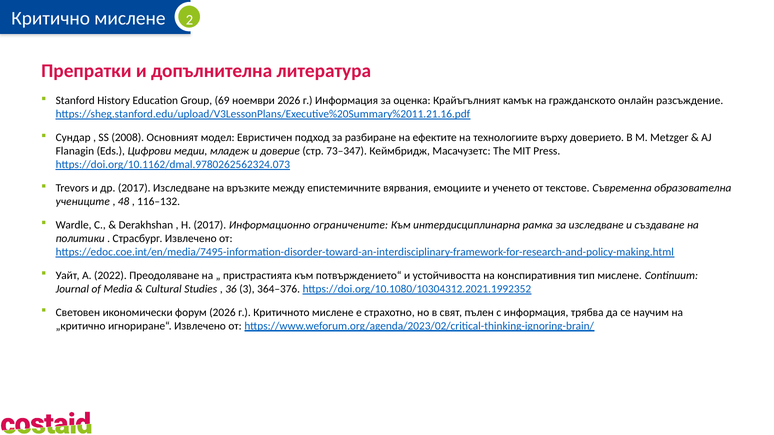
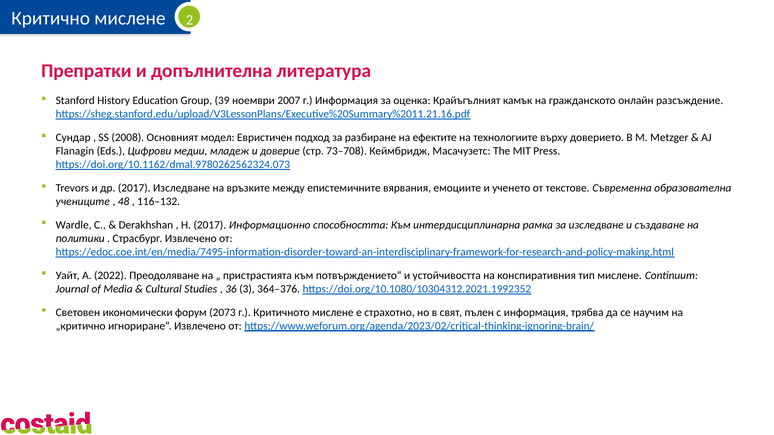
69: 69 -> 39
ноември 2026: 2026 -> 2007
73–347: 73–347 -> 73–708
ограничените: ограничените -> способността
форум 2026: 2026 -> 2073
